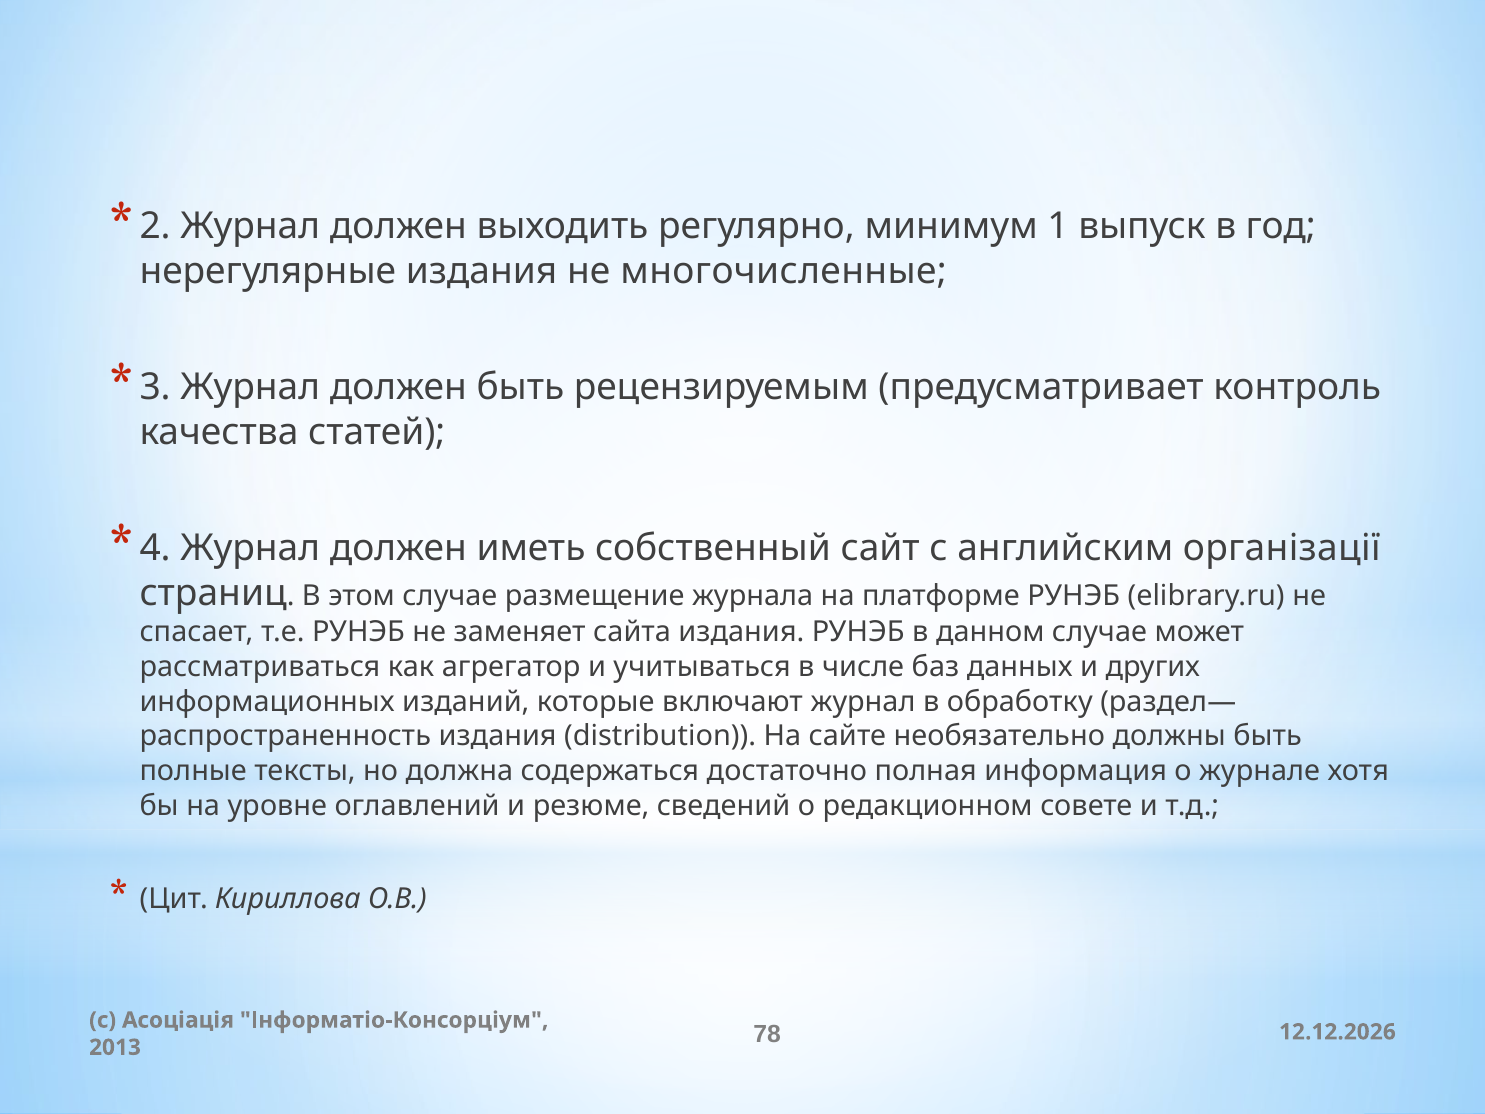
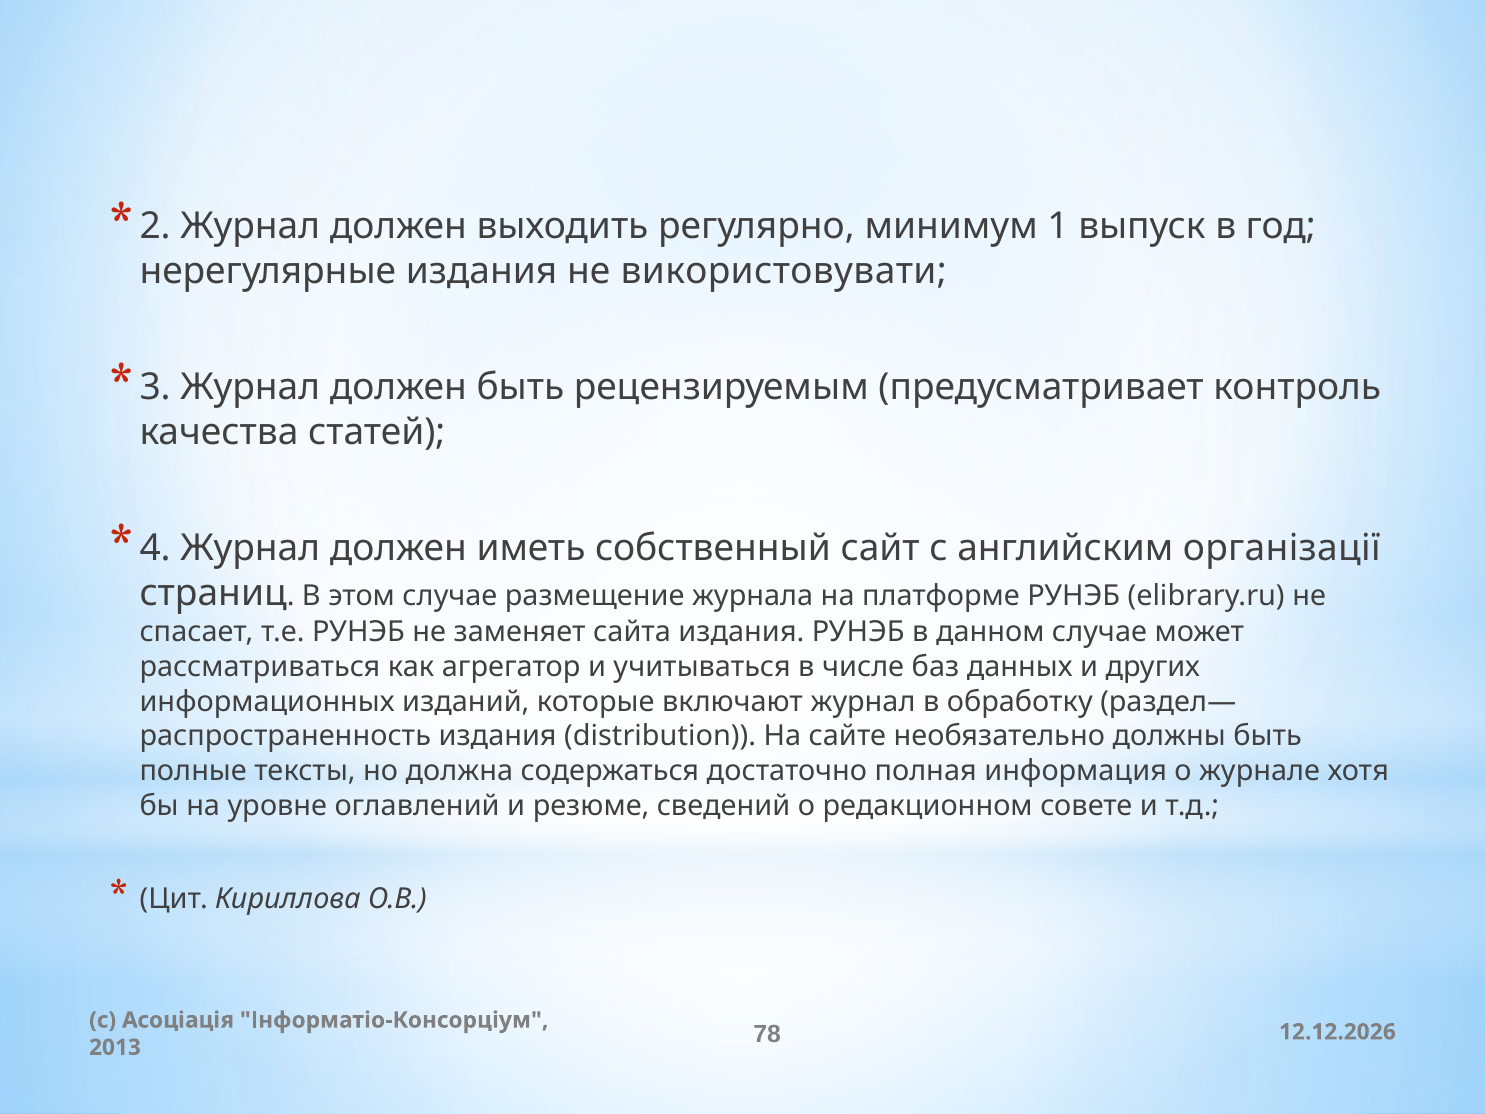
многочисленные: многочисленные -> використовувати
